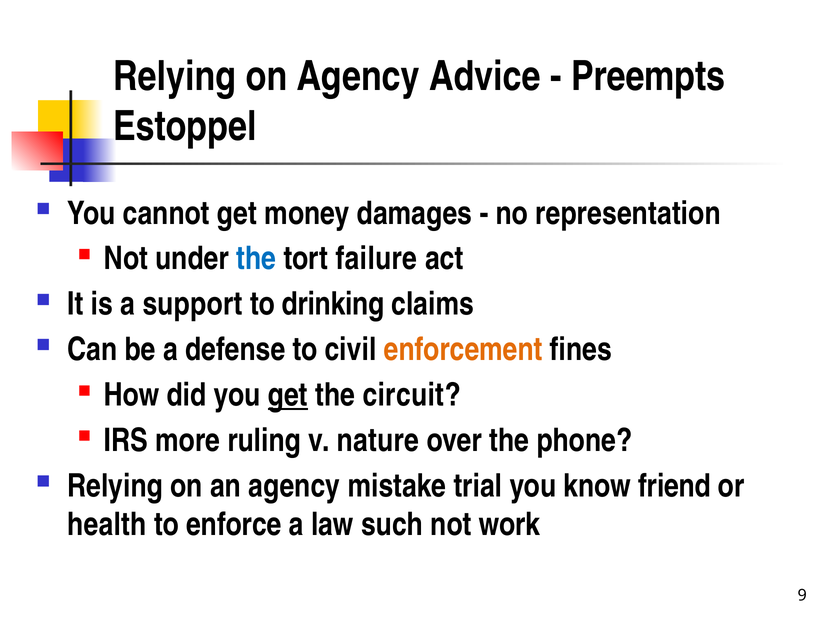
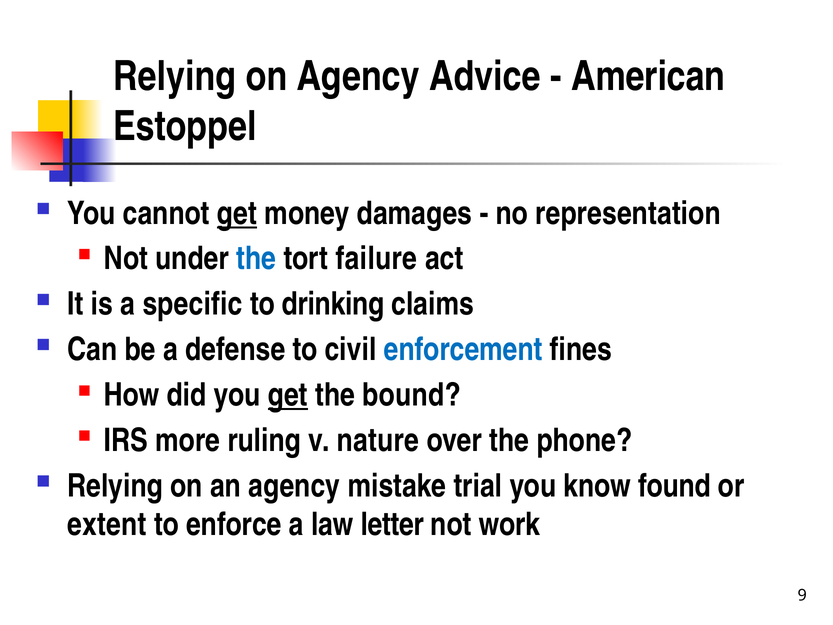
Preempts: Preempts -> American
get at (237, 213) underline: none -> present
support: support -> specific
enforcement colour: orange -> blue
circuit: circuit -> bound
friend: friend -> found
health: health -> extent
such: such -> letter
